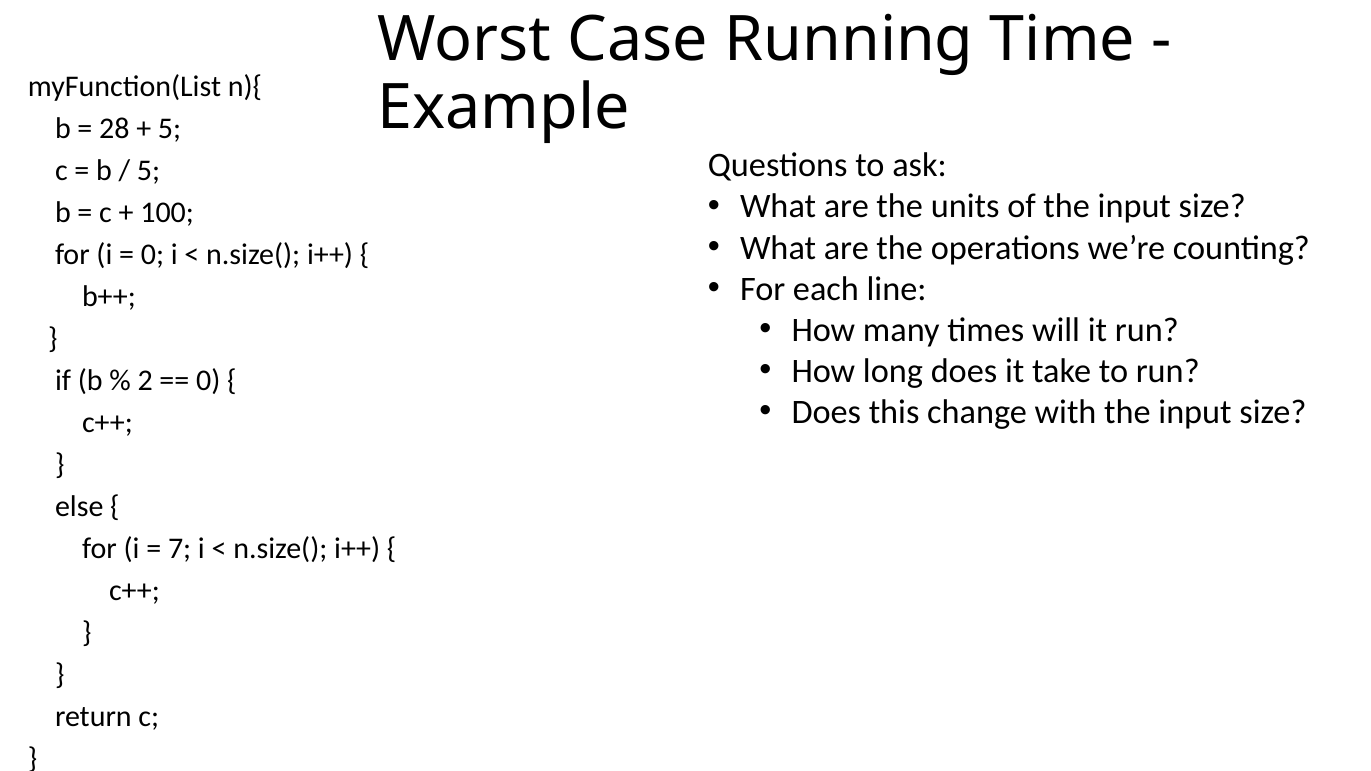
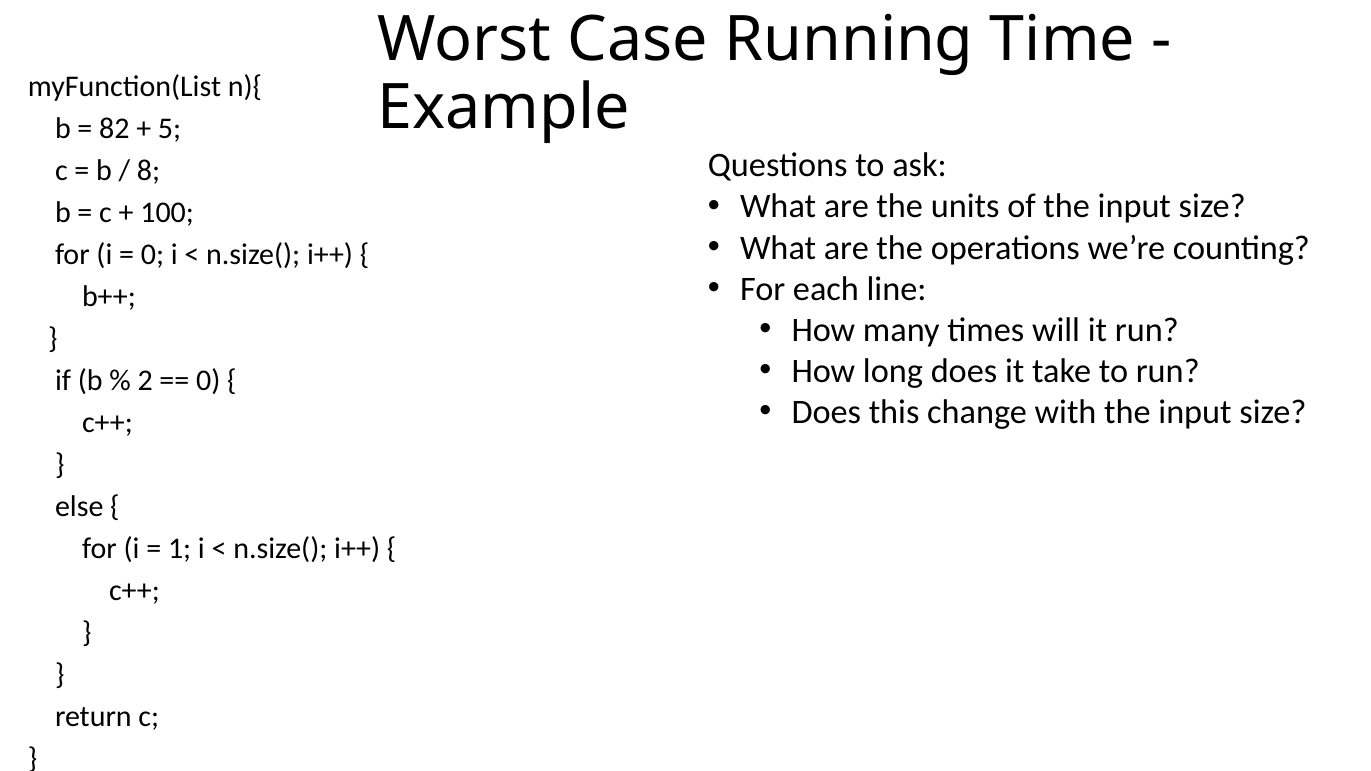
28: 28 -> 82
5 at (148, 171): 5 -> 8
7: 7 -> 1
